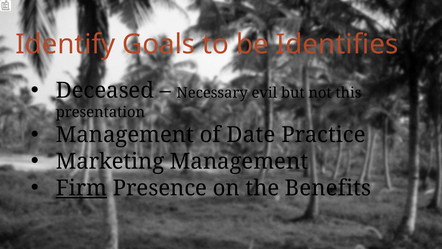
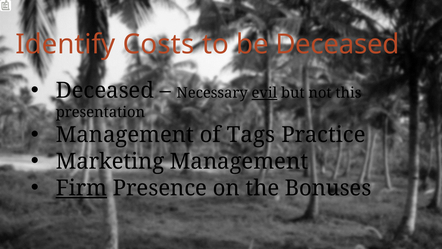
Goals: Goals -> Costs
be Identifies: Identifies -> Deceased
evil underline: none -> present
Date: Date -> Tags
Benefits: Benefits -> Bonuses
